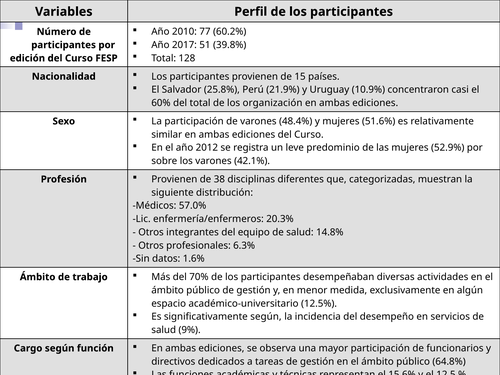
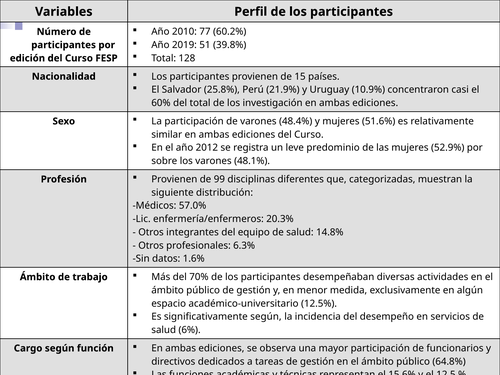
2017: 2017 -> 2019
organización: organización -> investigación
42.1%: 42.1% -> 48.1%
38: 38 -> 99
9%: 9% -> 6%
